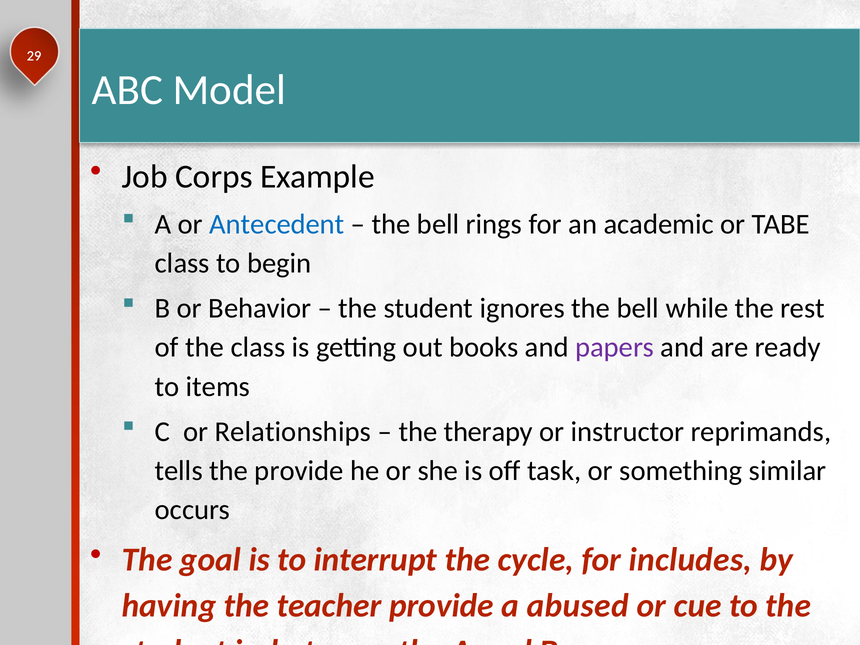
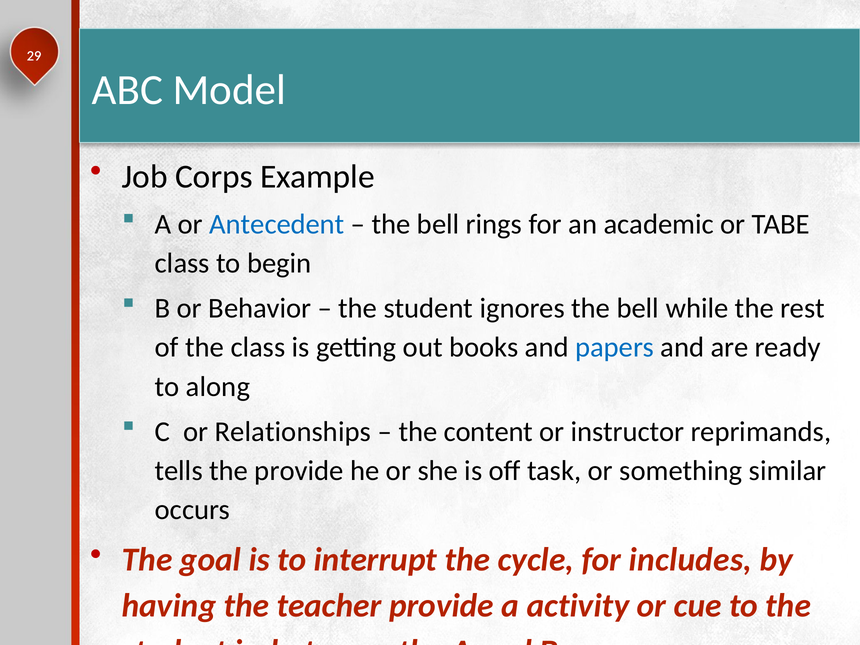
papers colour: purple -> blue
items: items -> along
therapy: therapy -> content
abused: abused -> activity
